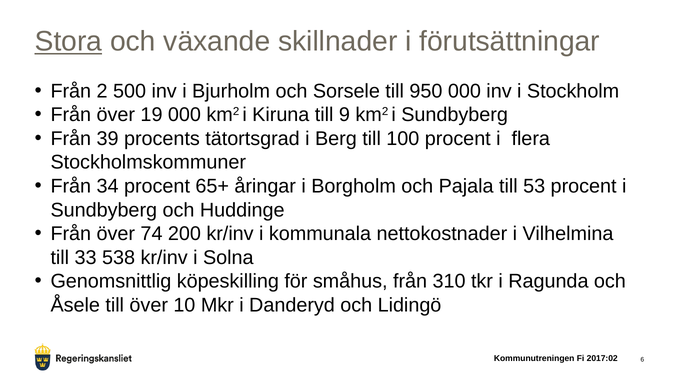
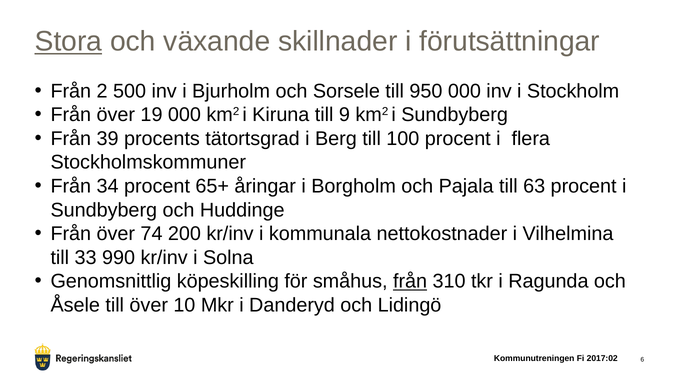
53: 53 -> 63
538: 538 -> 990
från at (410, 281) underline: none -> present
